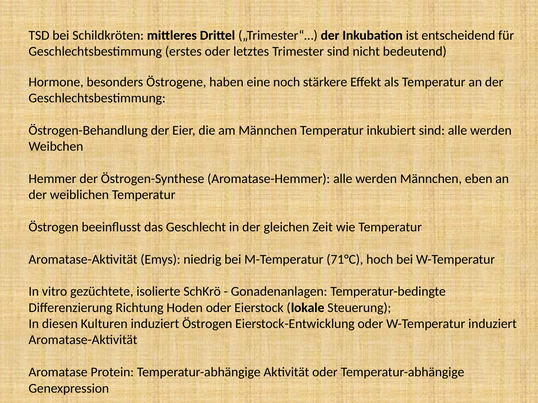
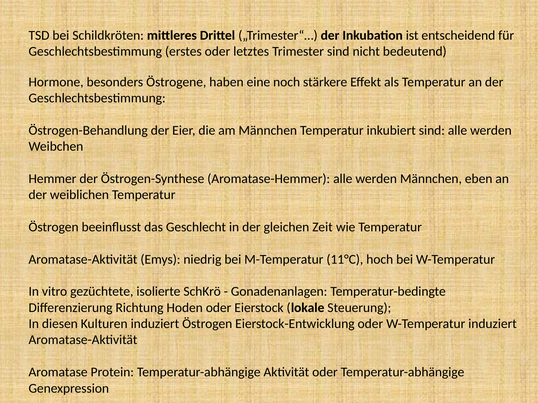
71°C: 71°C -> 11°C
